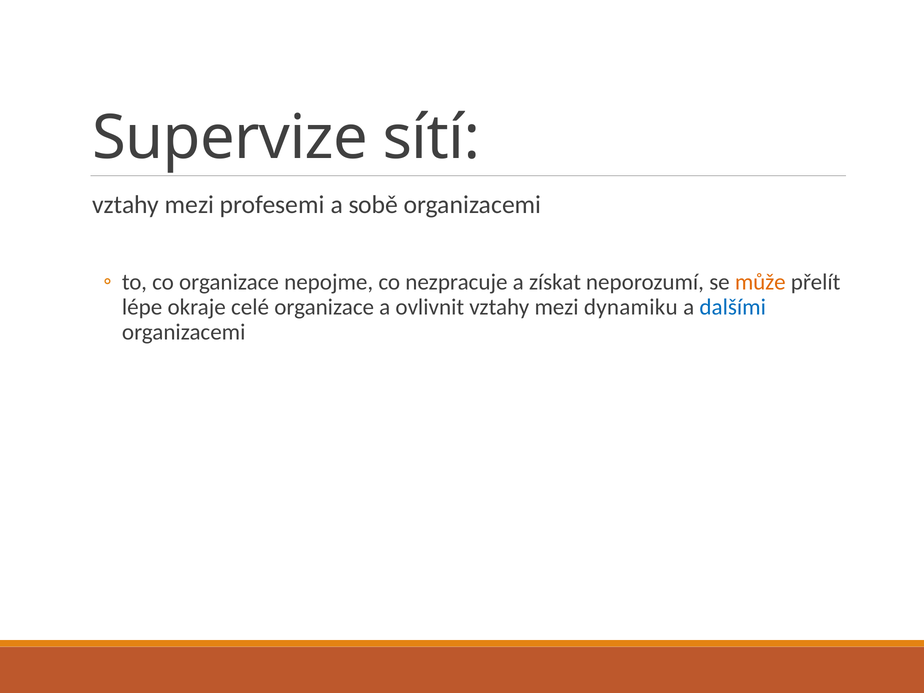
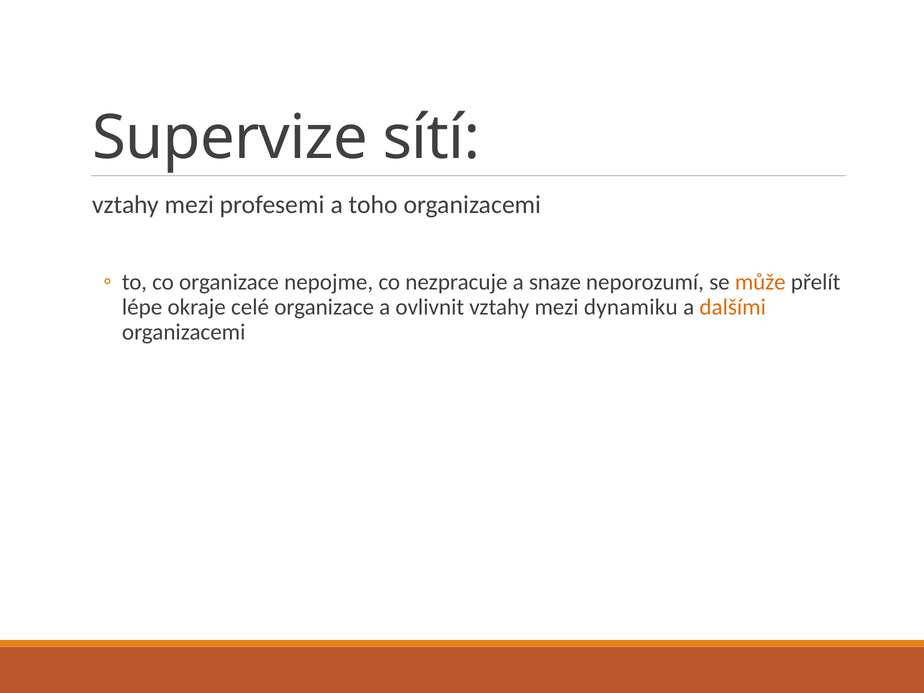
sobě: sobě -> toho
získat: získat -> snaze
dalšími colour: blue -> orange
